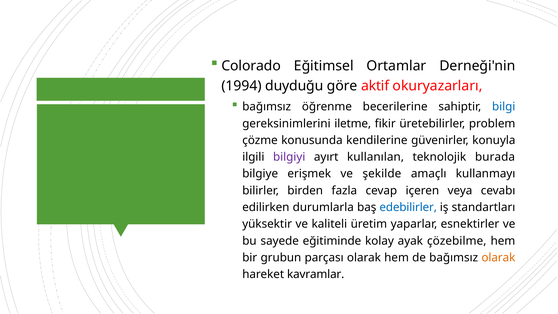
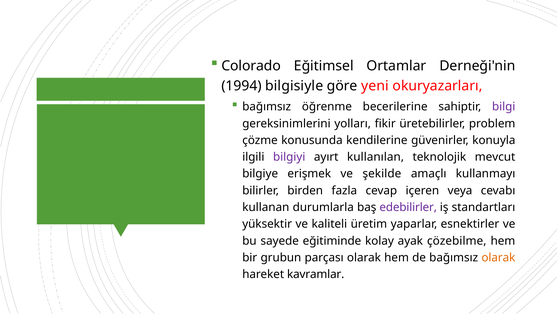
duyduğu: duyduğu -> bilgisiyle
aktif: aktif -> yeni
bilgi colour: blue -> purple
iletme: iletme -> yolları
burada: burada -> mevcut
edilirken: edilirken -> kullanan
edebilirler colour: blue -> purple
